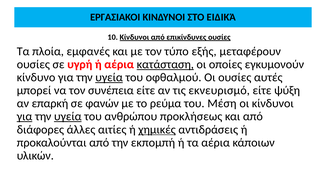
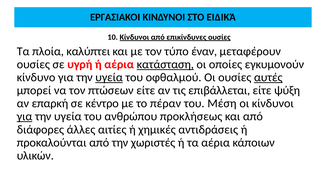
εμφανές: εμφανές -> καλύπτει
εξής: εξής -> έναν
αυτές underline: none -> present
συνέπεια: συνέπεια -> πτώσεων
εκνευρισμό: εκνευρισμό -> επιβάλλεται
φανών: φανών -> κέντρο
ρεύμα: ρεύμα -> πέραν
υγεία at (68, 117) underline: present -> none
χημικές underline: present -> none
εκπομπή: εκπομπή -> χωριστές
